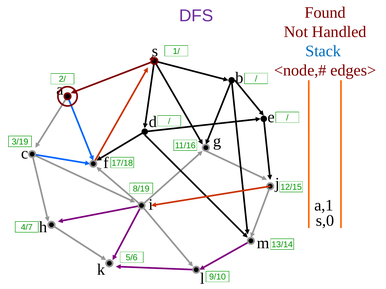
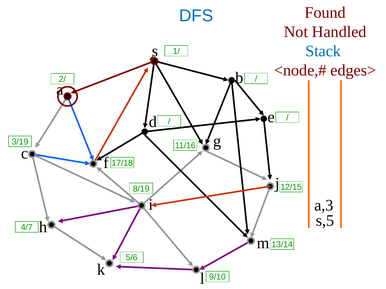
DFS colour: purple -> blue
a,1: a,1 -> a,3
s,0: s,0 -> s,5
